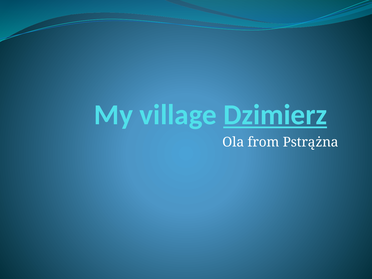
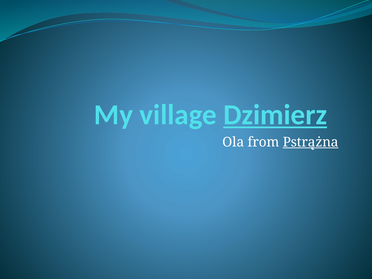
Pstrążna underline: none -> present
